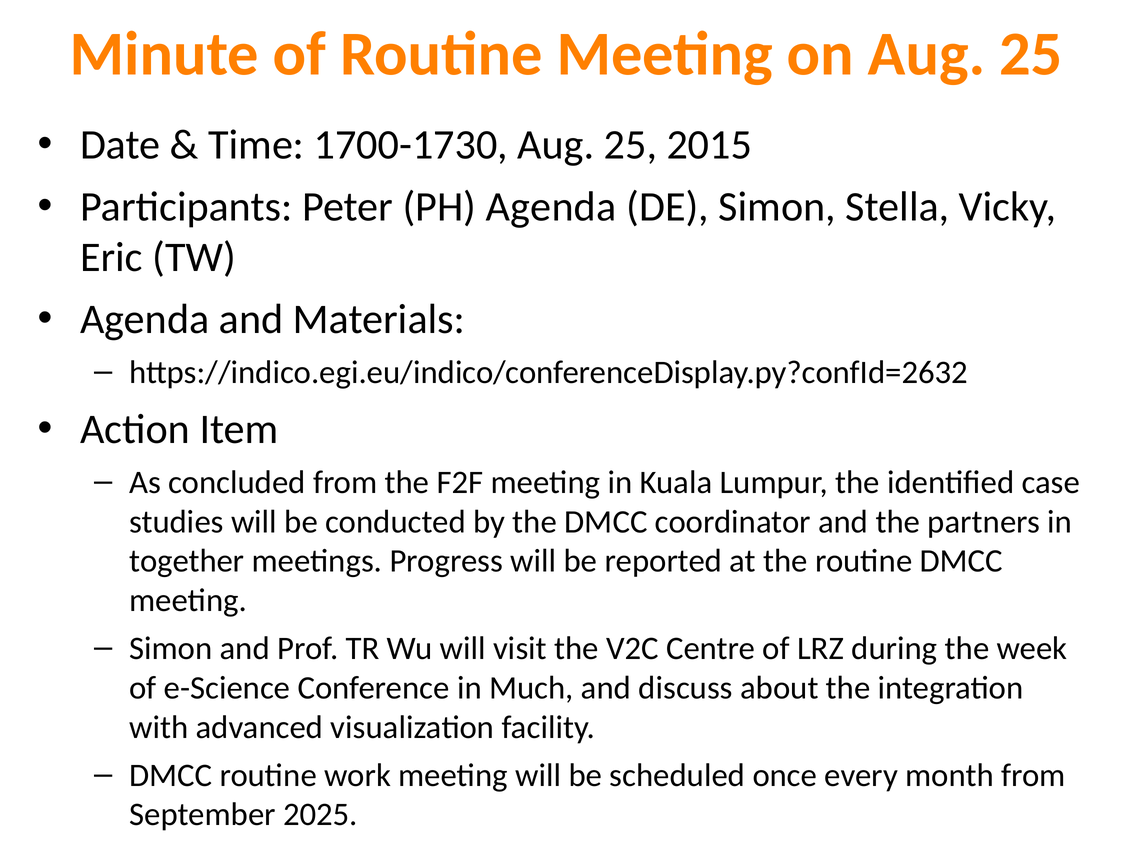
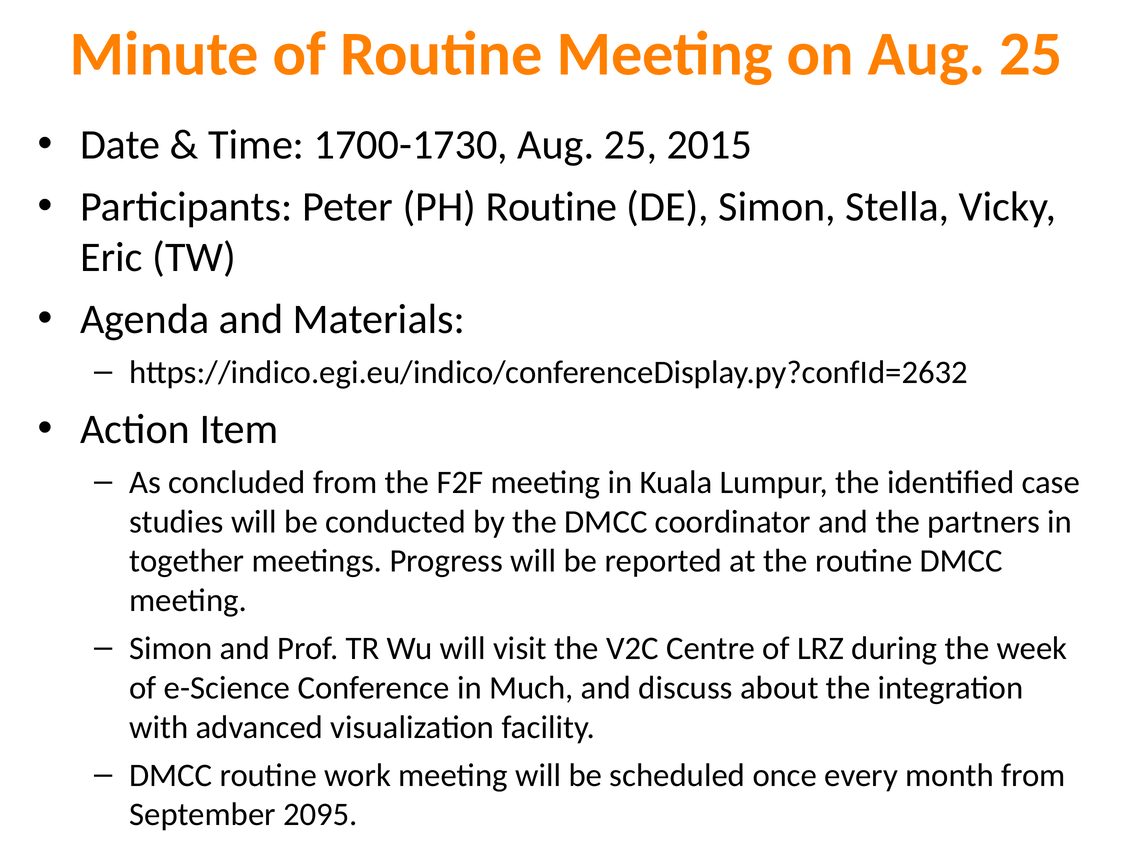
PH Agenda: Agenda -> Routine
2025: 2025 -> 2095
